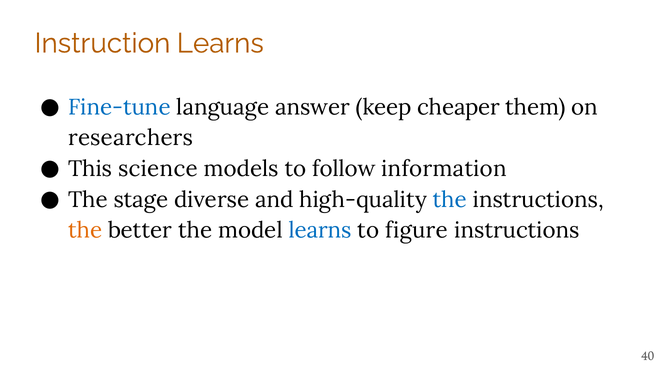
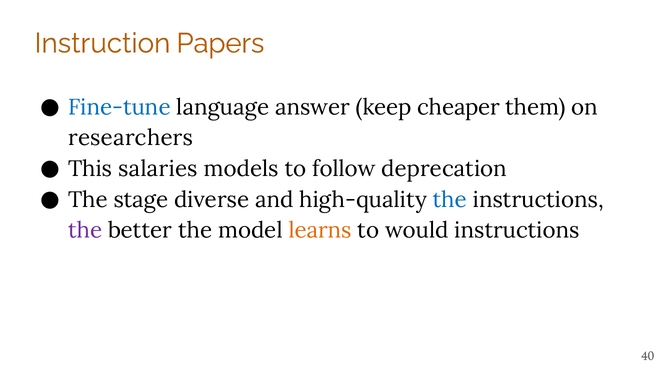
Instruction Learns: Learns -> Papers
science: science -> salaries
information: information -> deprecation
the at (85, 230) colour: orange -> purple
learns at (320, 230) colour: blue -> orange
figure: figure -> would
